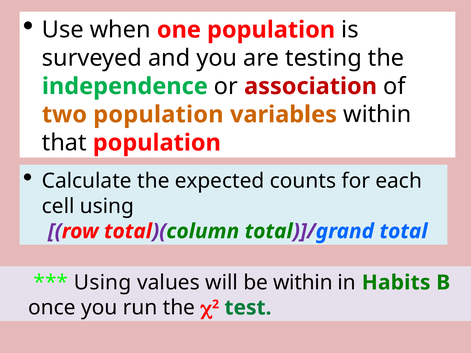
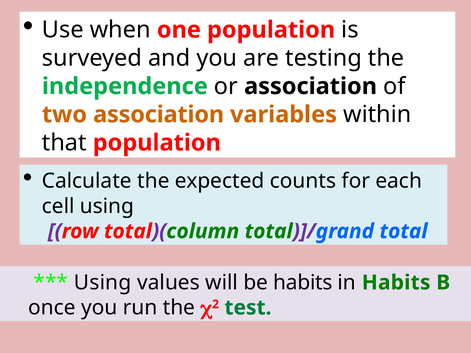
association at (311, 86) colour: red -> black
two population: population -> association
be within: within -> habits
